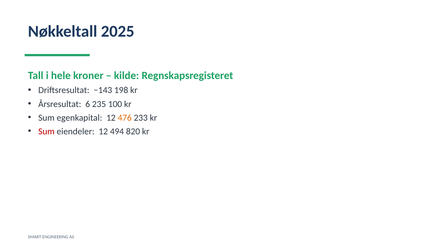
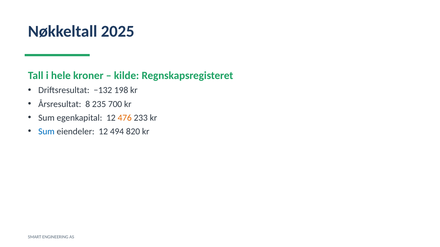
−143: −143 -> −132
6: 6 -> 8
100: 100 -> 700
Sum at (46, 132) colour: red -> blue
